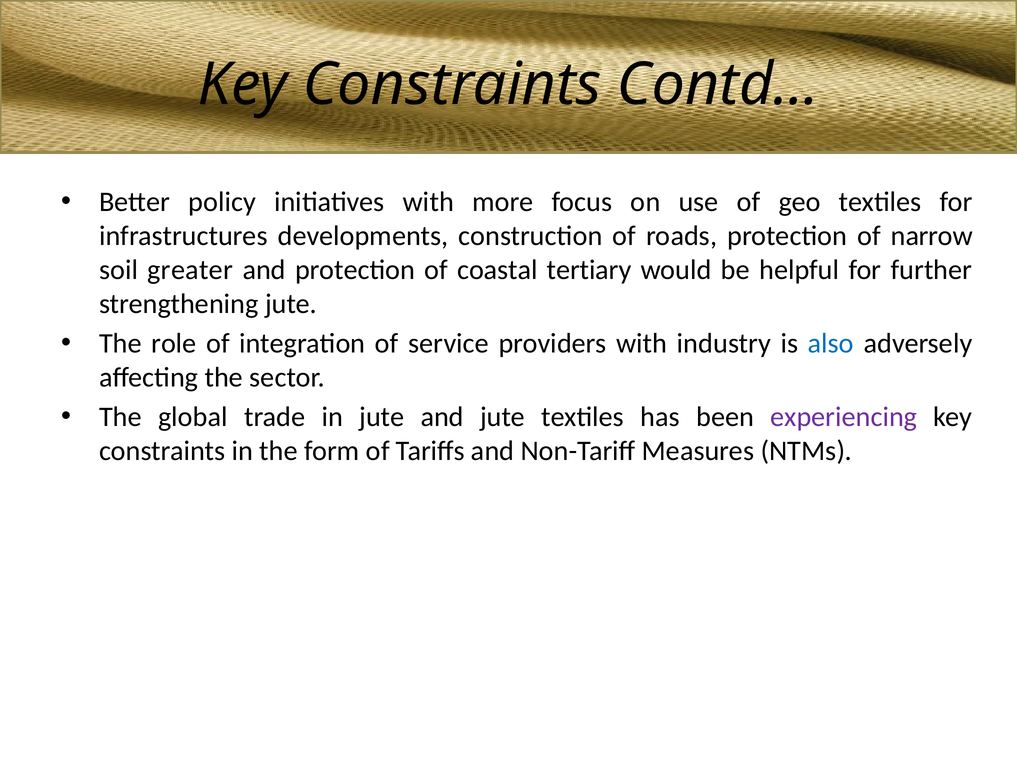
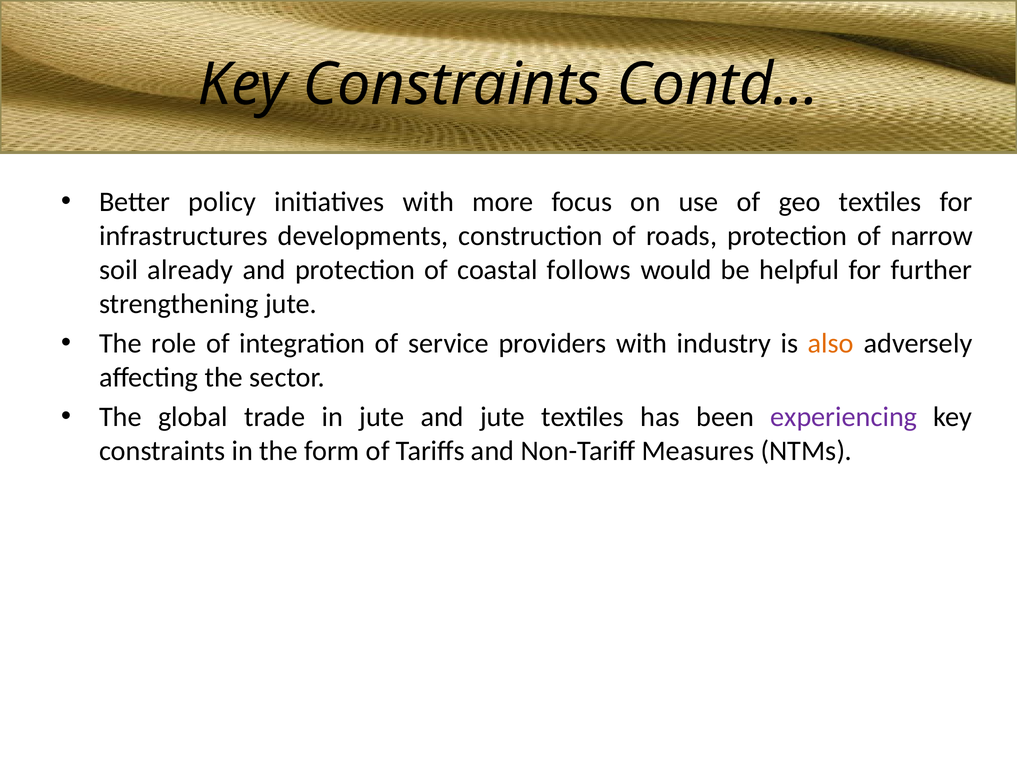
greater: greater -> already
tertiary: tertiary -> follows
also colour: blue -> orange
